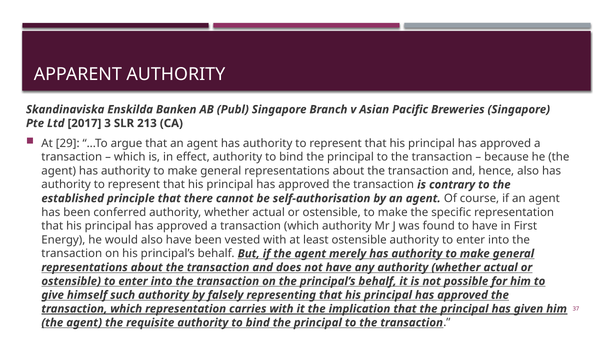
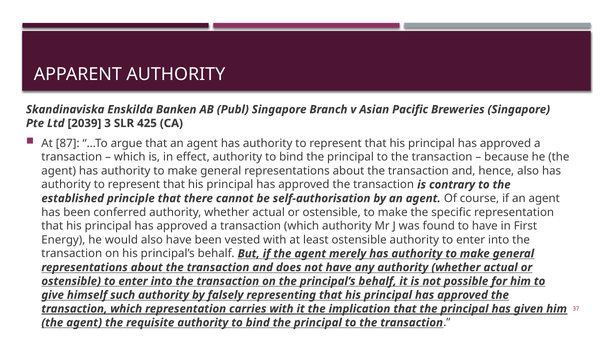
2017: 2017 -> 2039
213: 213 -> 425
29: 29 -> 87
